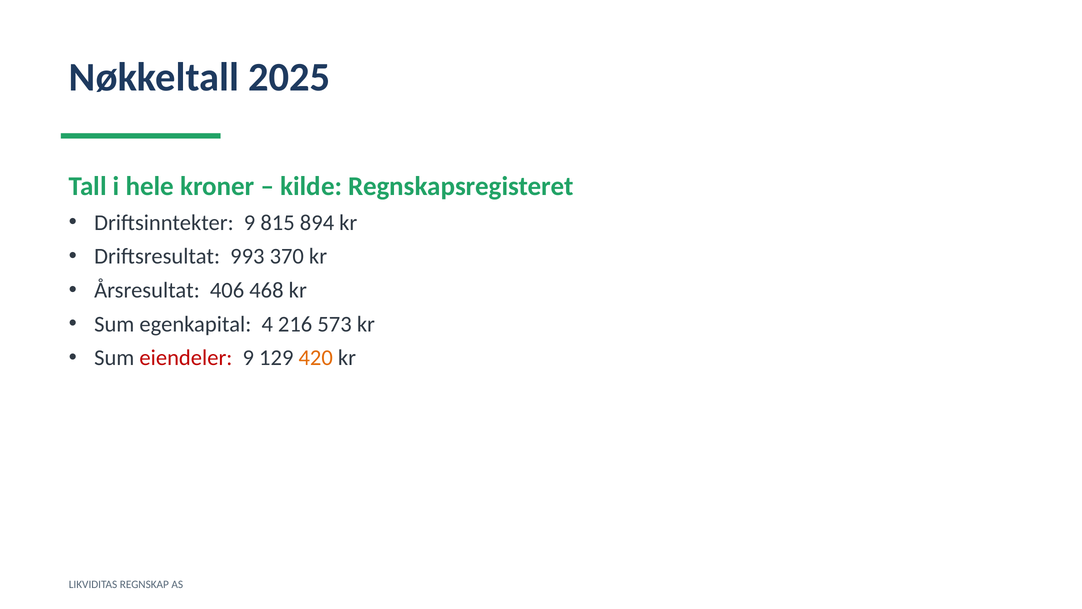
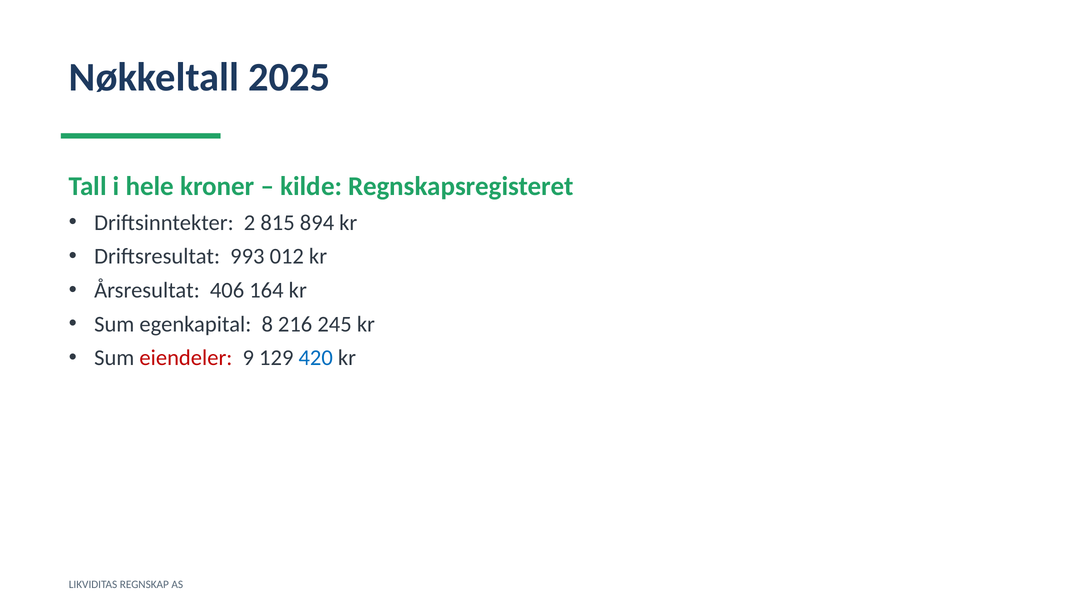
Driftsinntekter 9: 9 -> 2
370: 370 -> 012
468: 468 -> 164
4: 4 -> 8
573: 573 -> 245
420 colour: orange -> blue
